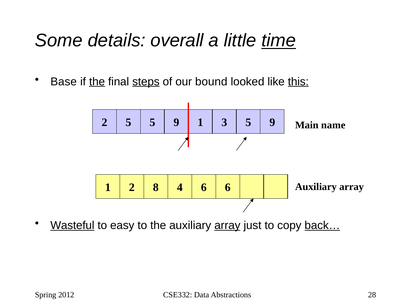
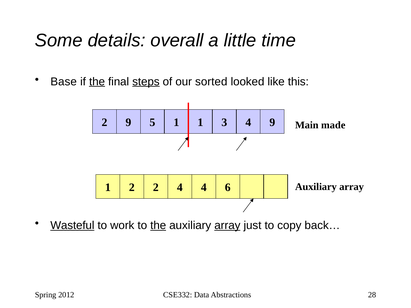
time underline: present -> none
bound: bound -> sorted
this underline: present -> none
2 5: 5 -> 9
9 at (176, 122): 9 -> 1
3 5: 5 -> 4
name: name -> made
2 8: 8 -> 2
4 6: 6 -> 4
easy: easy -> work
the at (158, 226) underline: none -> present
back… underline: present -> none
